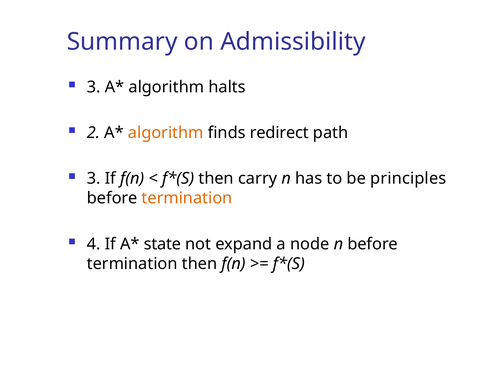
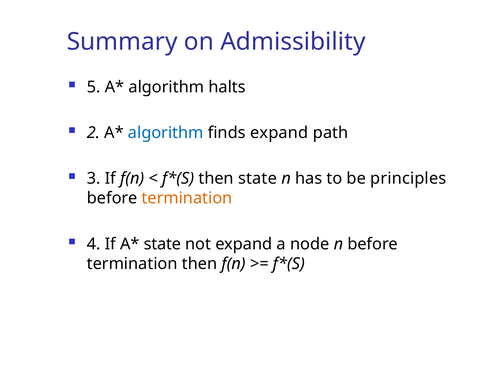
3 at (94, 87): 3 -> 5
algorithm at (166, 133) colour: orange -> blue
finds redirect: redirect -> expand
then carry: carry -> state
